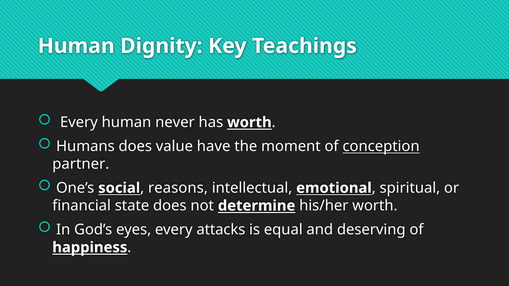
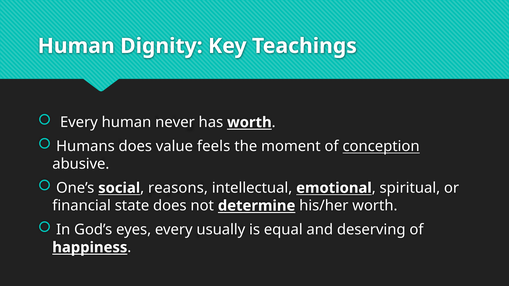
have: have -> feels
partner: partner -> abusive
attacks: attacks -> usually
